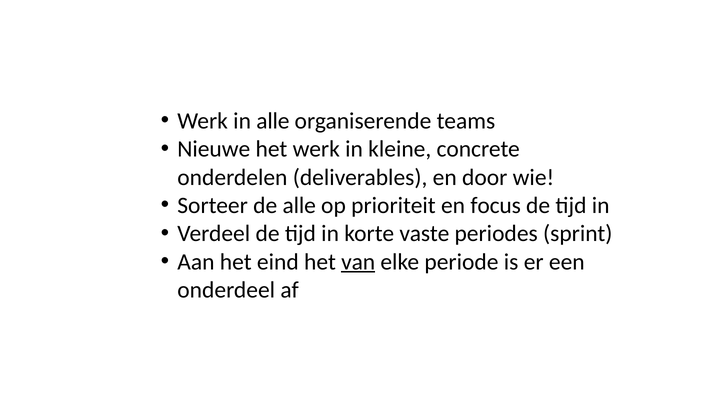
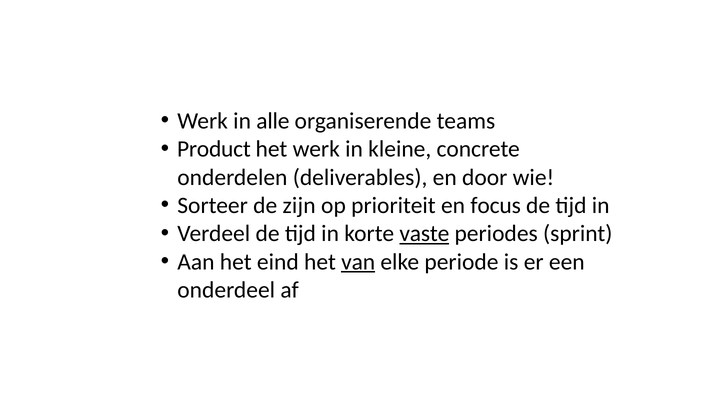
Nieuwe: Nieuwe -> Product
de alle: alle -> zijn
vaste underline: none -> present
